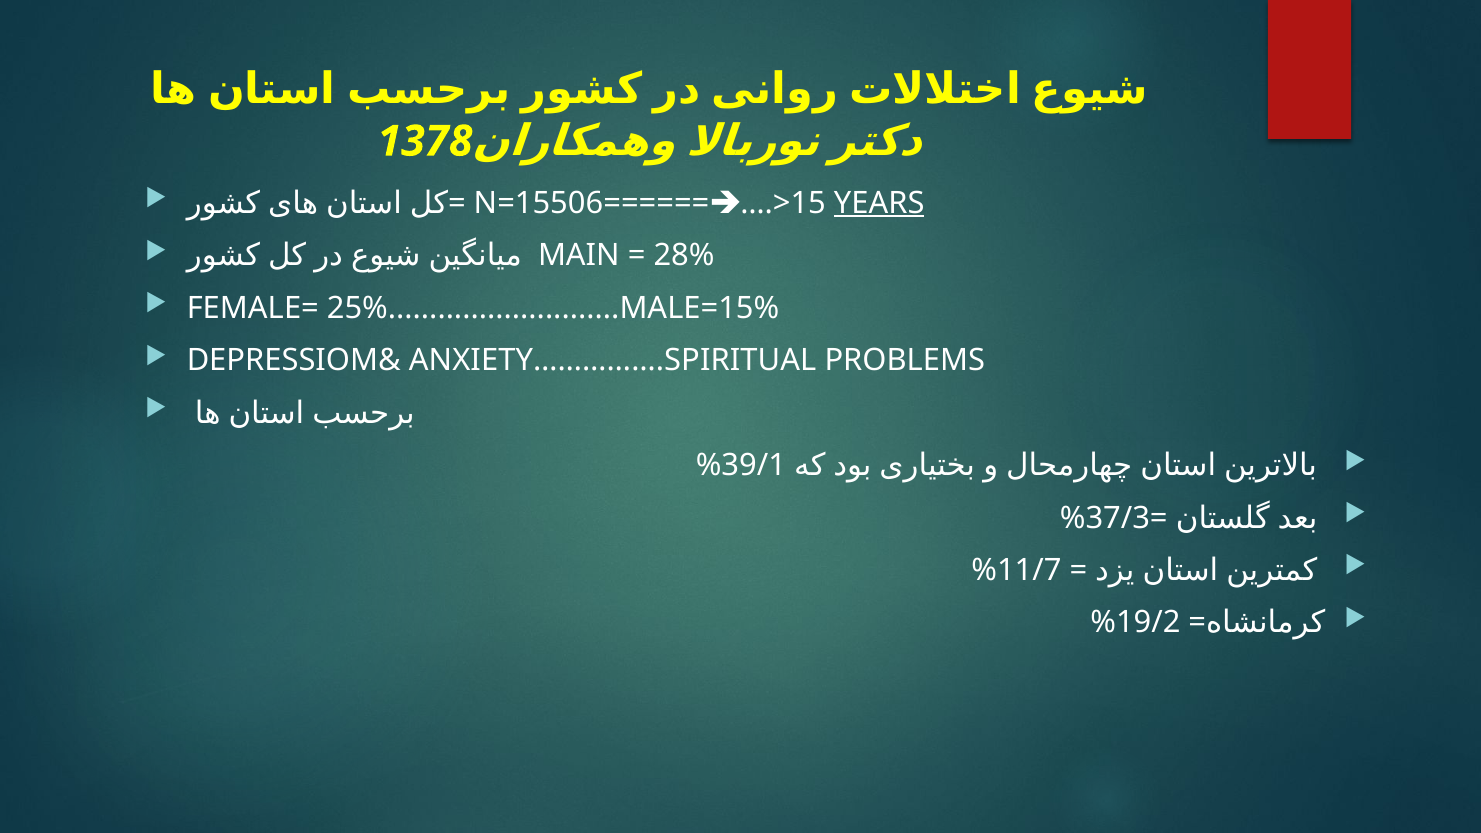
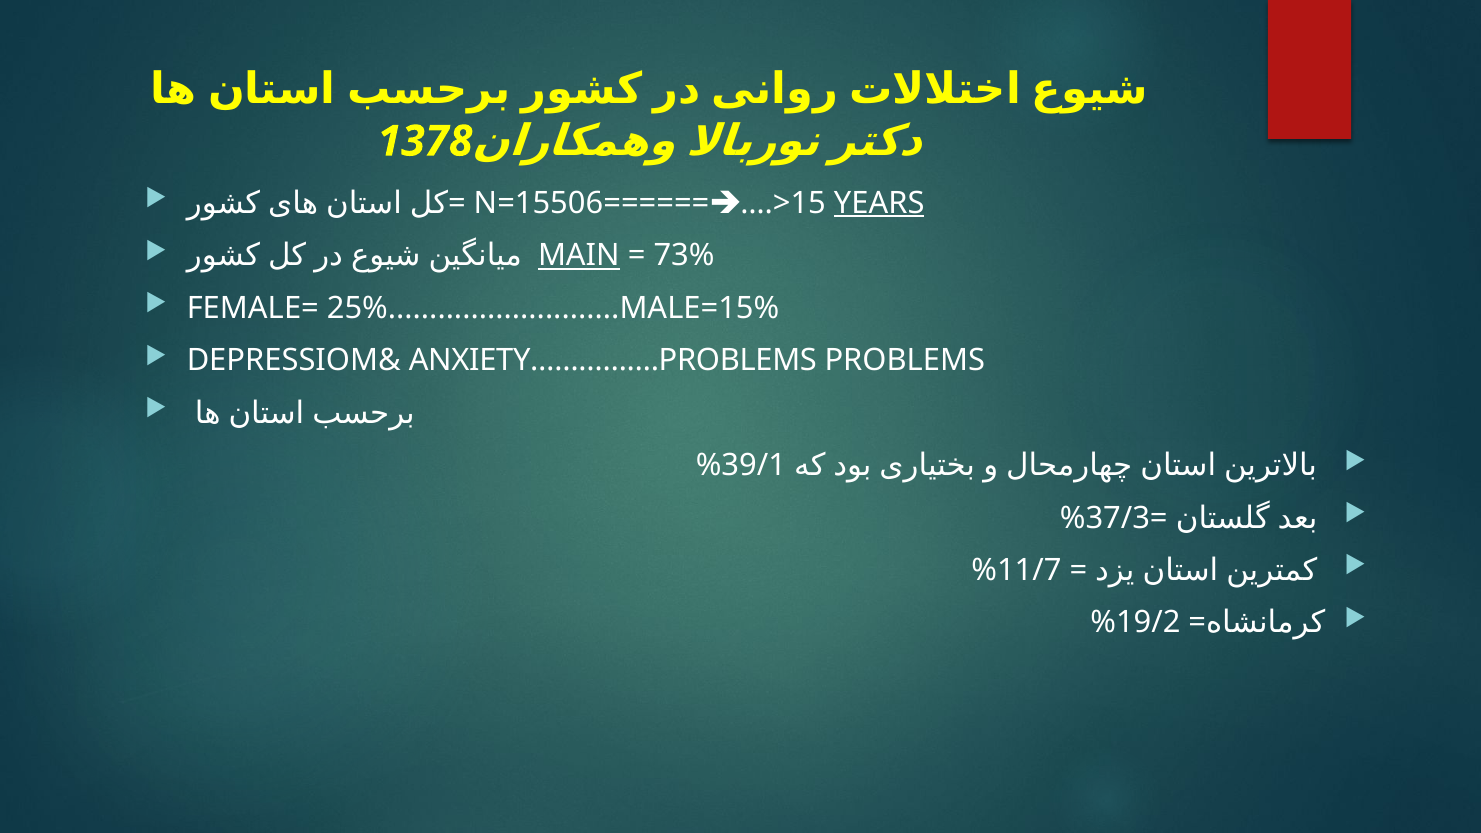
MAIN underline: none -> present
28%: 28% -> 73%
ANXIETY…………….SPIRITUAL: ANXIETY…………….SPIRITUAL -> ANXIETY…………….PROBLEMS
